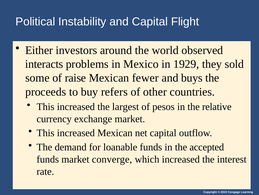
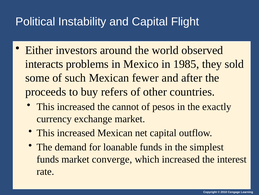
1929: 1929 -> 1985
raise: raise -> such
buys: buys -> after
largest: largest -> cannot
relative: relative -> exactly
accepted: accepted -> simplest
